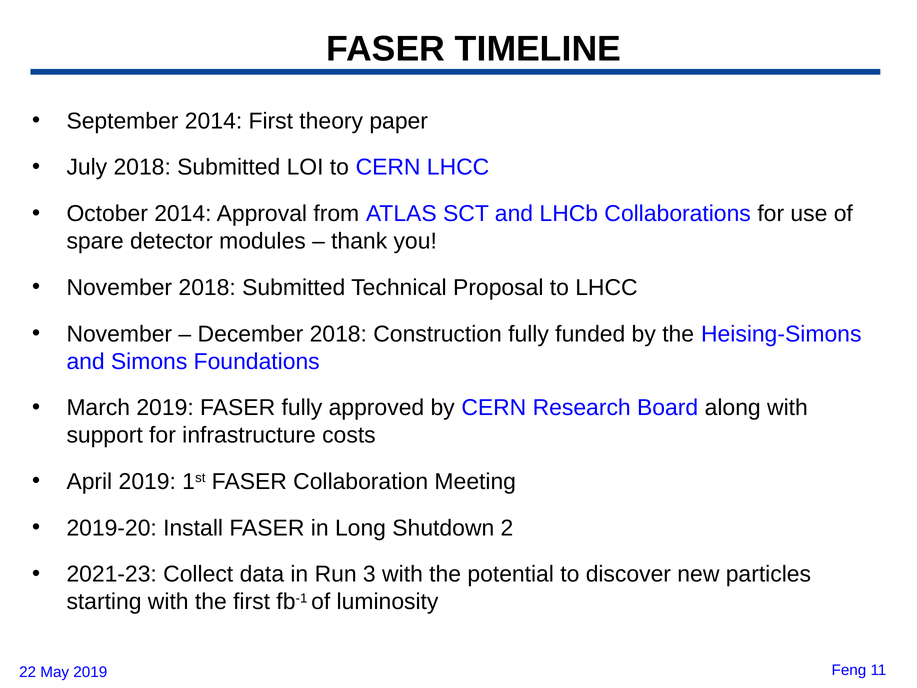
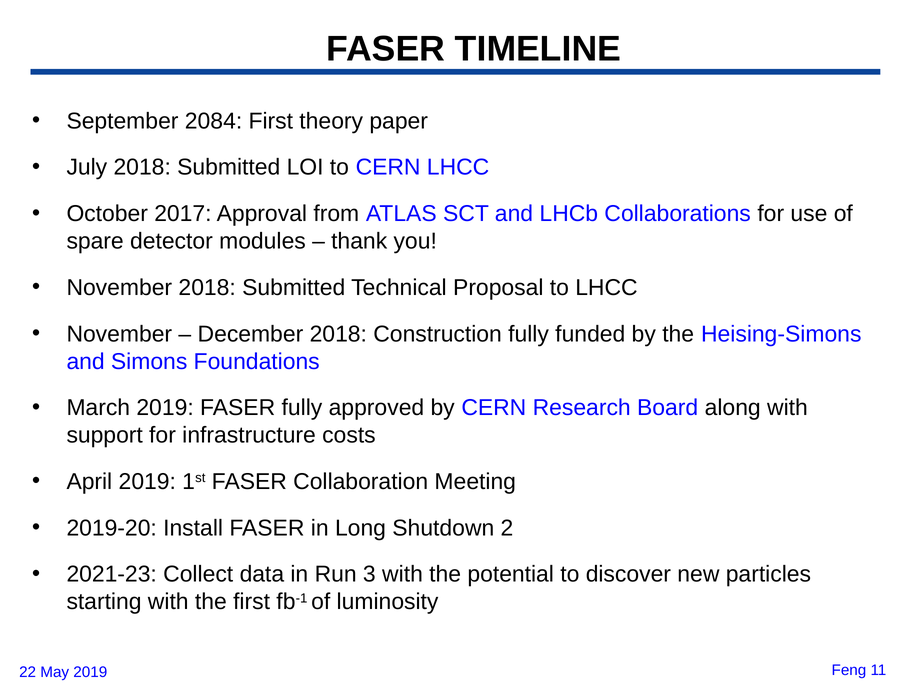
September 2014: 2014 -> 2084
October 2014: 2014 -> 2017
